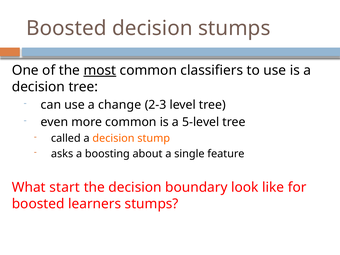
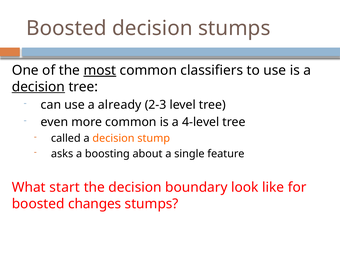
decision at (38, 87) underline: none -> present
change: change -> already
5-level: 5-level -> 4-level
learners: learners -> changes
